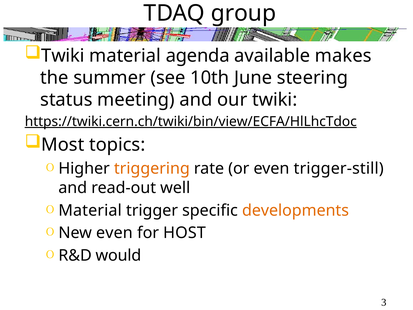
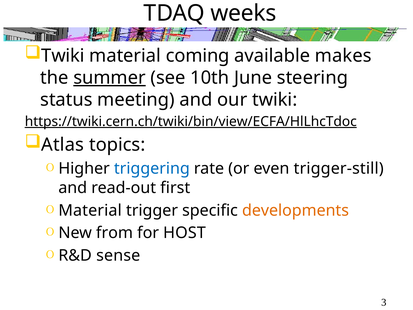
group: group -> weeks
agenda: agenda -> coming
summer underline: none -> present
Most: Most -> Atlas
triggering colour: orange -> blue
well: well -> first
New even: even -> from
would: would -> sense
